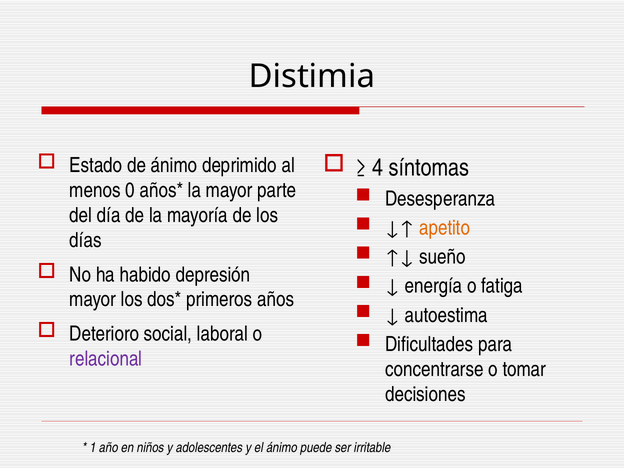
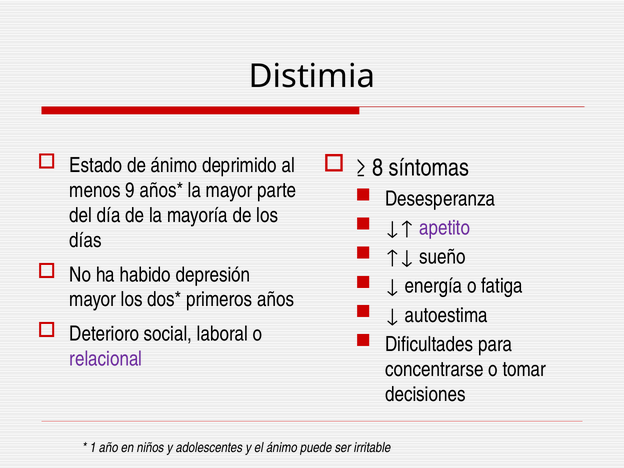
4: 4 -> 8
0: 0 -> 9
apetito colour: orange -> purple
